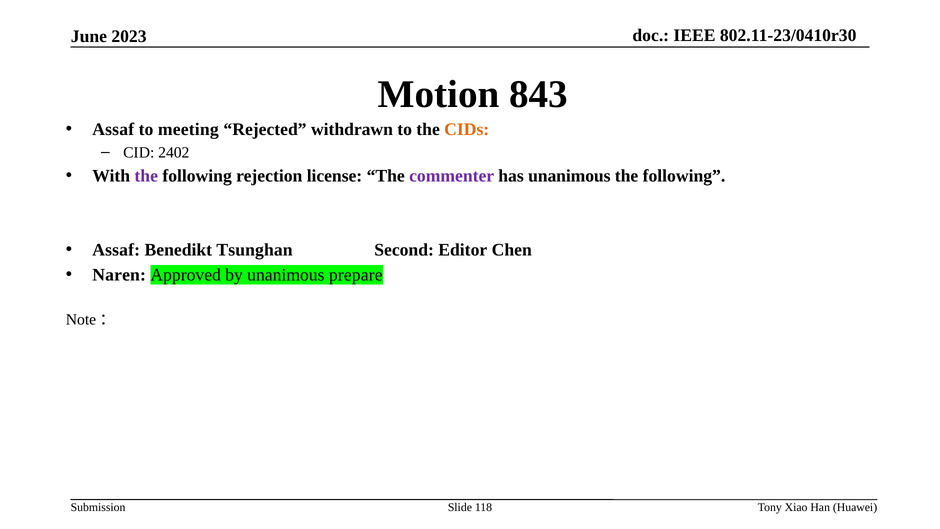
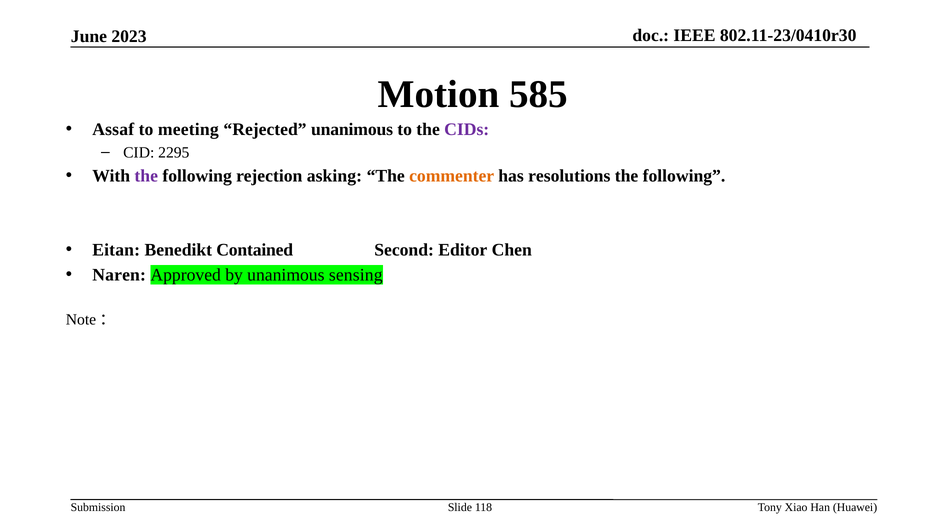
843: 843 -> 585
Rejected withdrawn: withdrawn -> unanimous
CIDs colour: orange -> purple
2402: 2402 -> 2295
license: license -> asking
commenter colour: purple -> orange
has unanimous: unanimous -> resolutions
Assaf at (116, 250): Assaf -> Eitan
Tsunghan: Tsunghan -> Contained
prepare: prepare -> sensing
